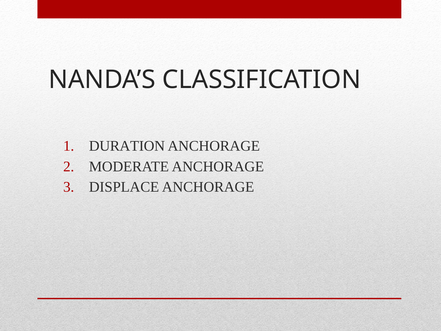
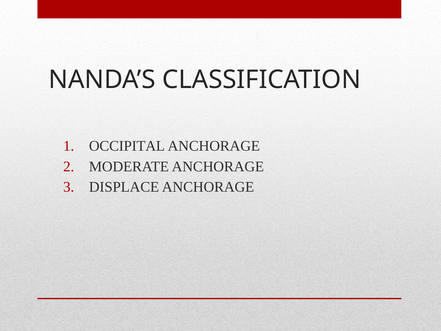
DURATION: DURATION -> OCCIPITAL
